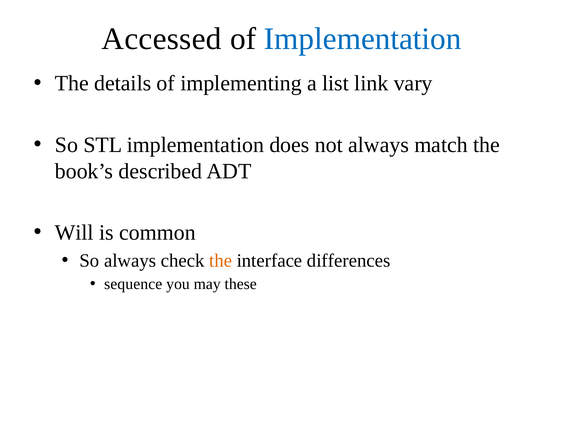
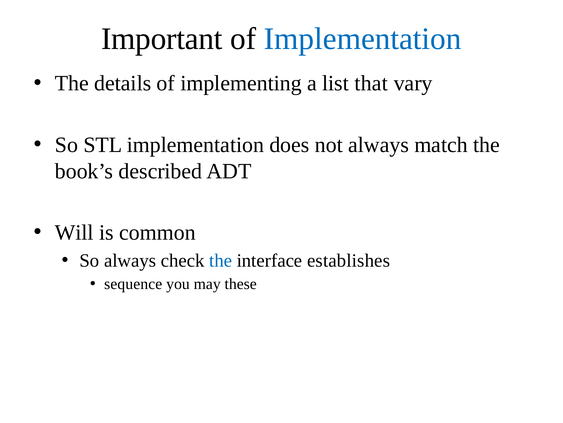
Accessed: Accessed -> Important
link: link -> that
the at (221, 260) colour: orange -> blue
differences: differences -> establishes
